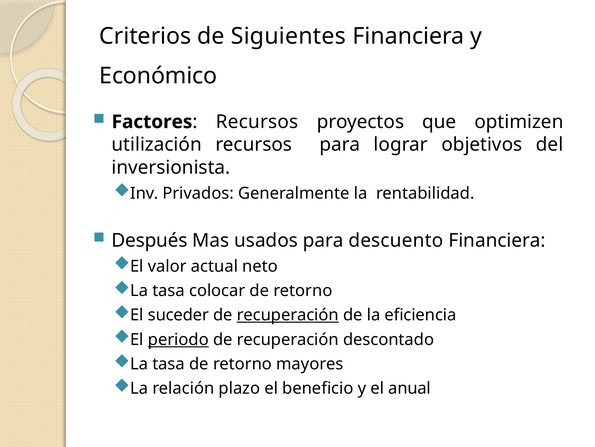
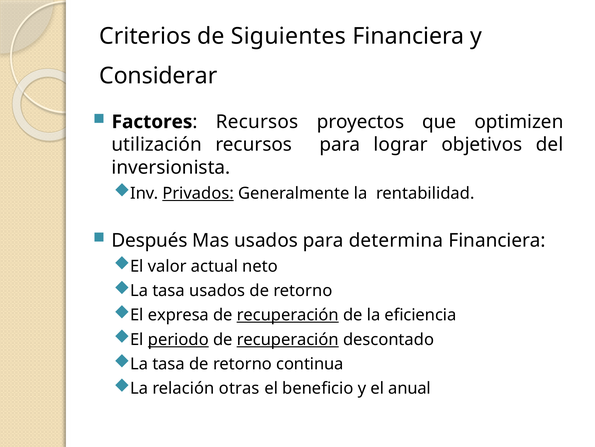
Económico: Económico -> Considerar
Privados underline: none -> present
descuento: descuento -> determina
tasa colocar: colocar -> usados
suceder: suceder -> expresa
recuperación at (288, 339) underline: none -> present
mayores: mayores -> continua
plazo: plazo -> otras
